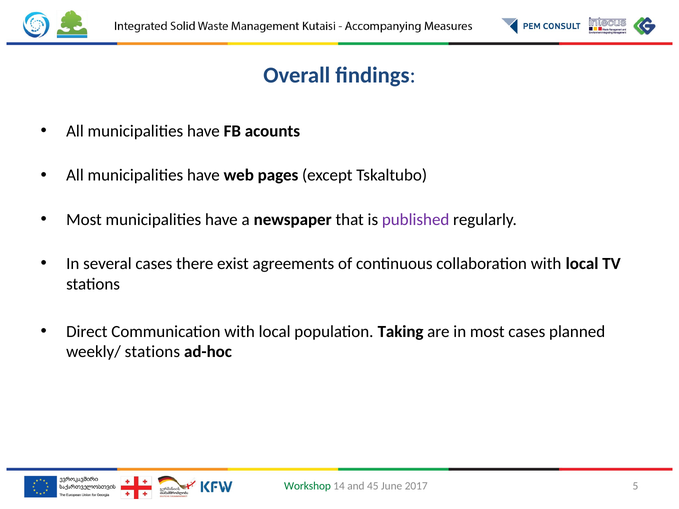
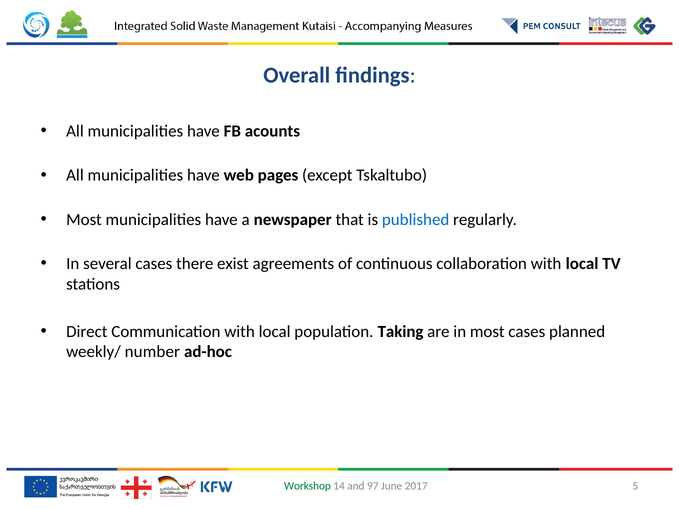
published colour: purple -> blue
weekly/ stations: stations -> number
45: 45 -> 97
